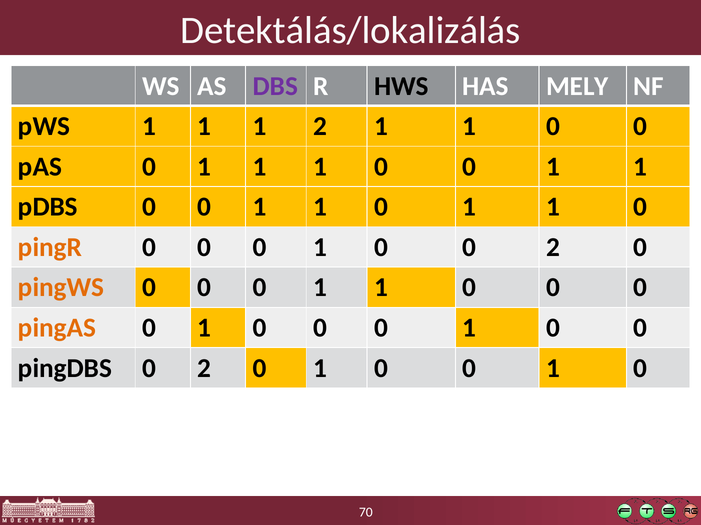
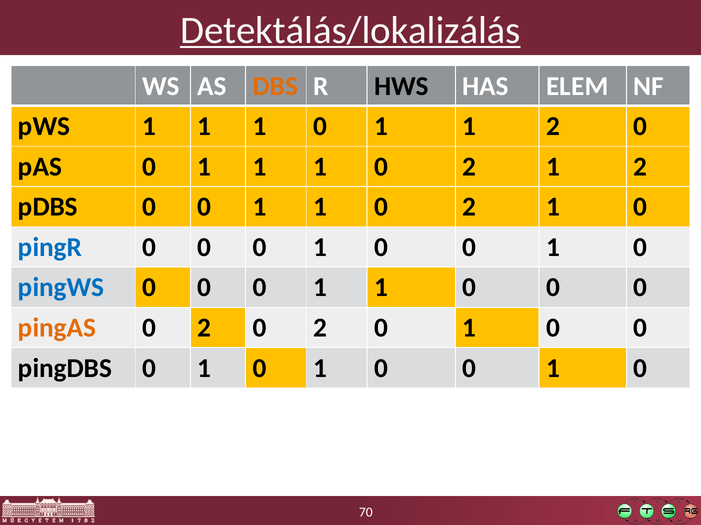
Detektálás/lokalizálás underline: none -> present
DBS colour: purple -> orange
MELY: MELY -> ELEM
2 at (320, 127): 2 -> 0
0 at (553, 127): 0 -> 2
0 at (469, 167): 0 -> 2
1 at (640, 167): 1 -> 2
1 at (469, 207): 1 -> 2
pingR colour: orange -> blue
2 at (553, 248): 2 -> 1
pingWS colour: orange -> blue
1 at (204, 328): 1 -> 2
0 at (320, 328): 0 -> 2
pingDBS 0 2: 2 -> 1
